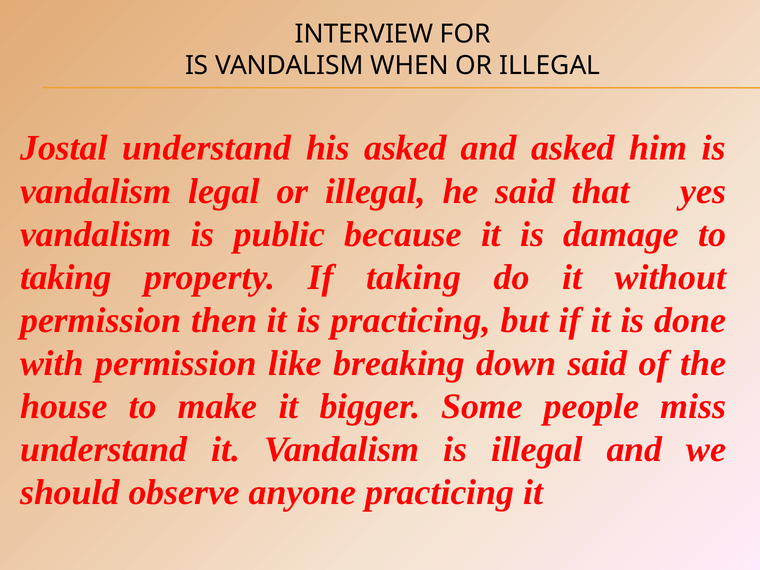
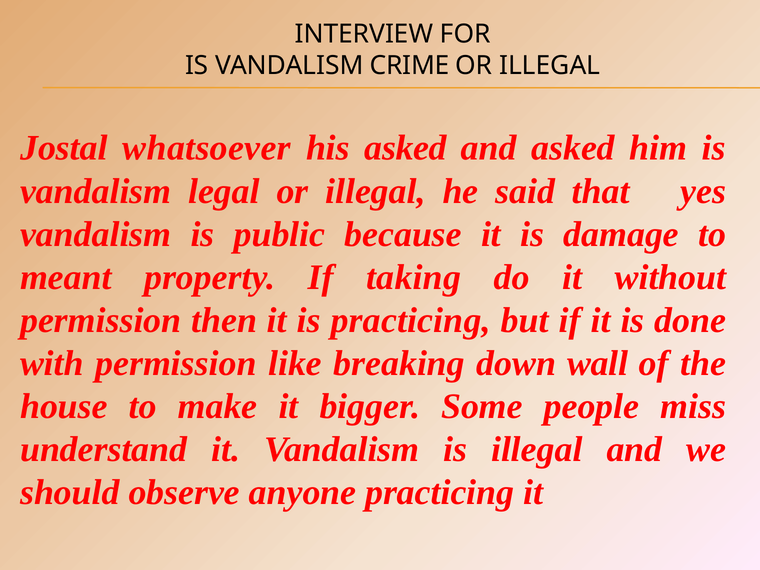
WHEN: WHEN -> CRIME
Jostal understand: understand -> whatsoever
taking at (66, 277): taking -> meant
down said: said -> wall
